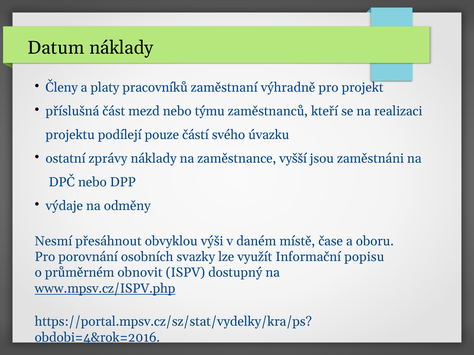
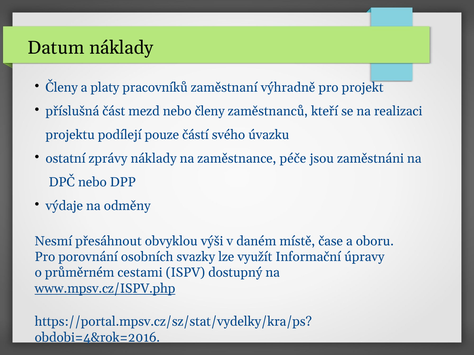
nebo týmu: týmu -> členy
vyšší: vyšší -> péče
popisu: popisu -> úpravy
obnovit: obnovit -> cestami
